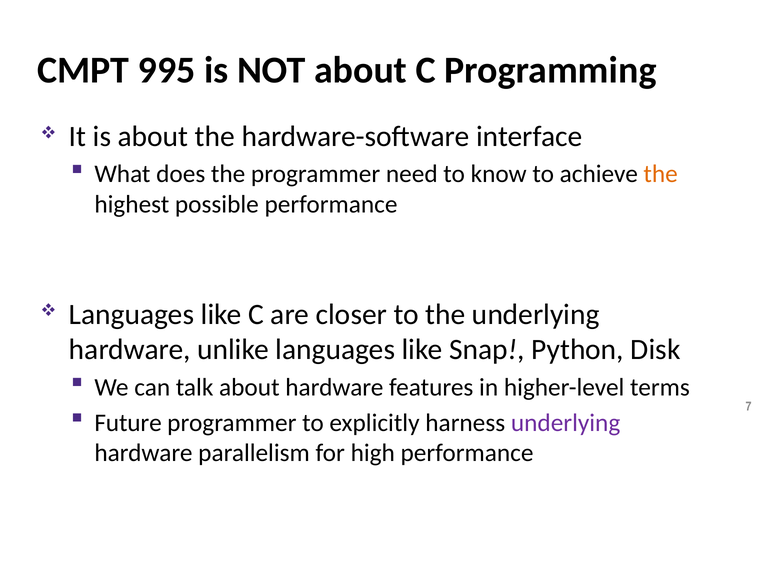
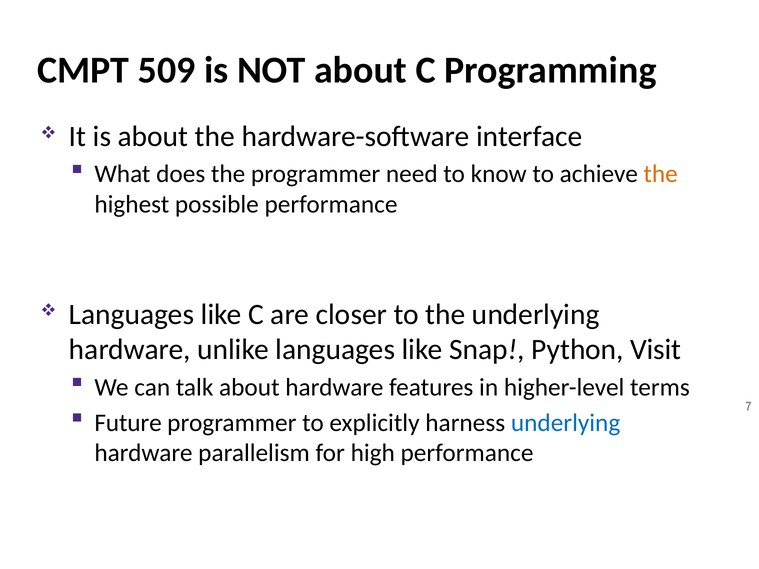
995: 995 -> 509
Disk: Disk -> Visit
underlying at (566, 423) colour: purple -> blue
